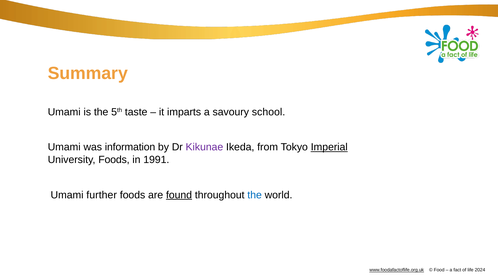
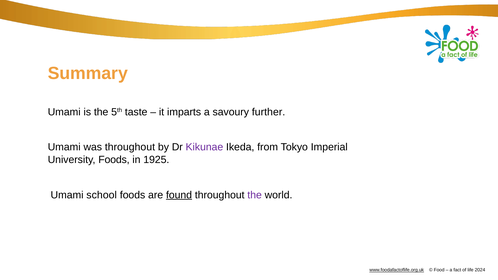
school: school -> further
was information: information -> throughout
Imperial underline: present -> none
1991: 1991 -> 1925
further: further -> school
the at (255, 195) colour: blue -> purple
